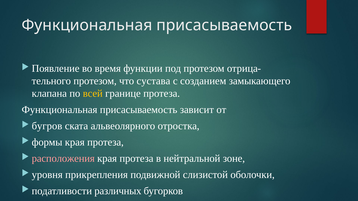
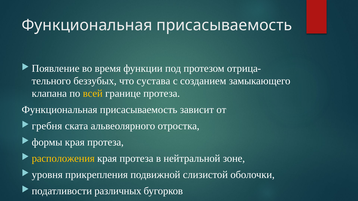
протезом at (95, 81): протезом -> беззубых
бугров: бугров -> гребня
расположения colour: pink -> yellow
